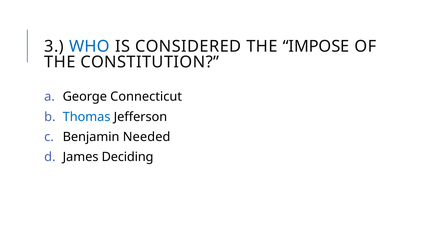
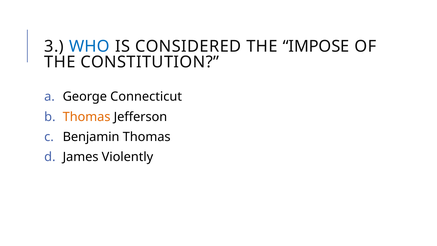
Thomas at (87, 117) colour: blue -> orange
Benjamin Needed: Needed -> Thomas
Deciding: Deciding -> Violently
